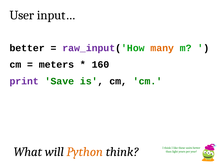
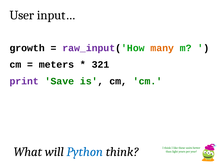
better at (27, 48): better -> growth
160: 160 -> 321
Python colour: orange -> blue
